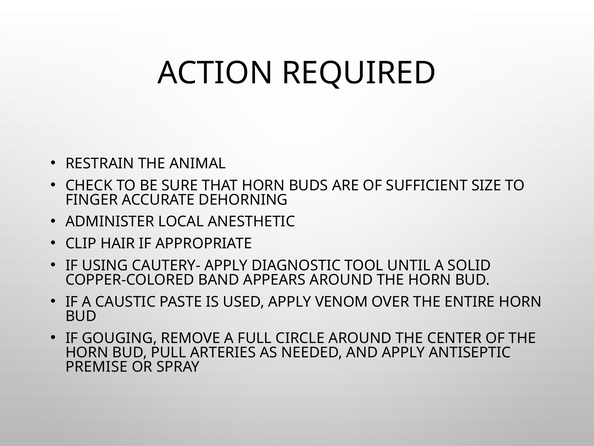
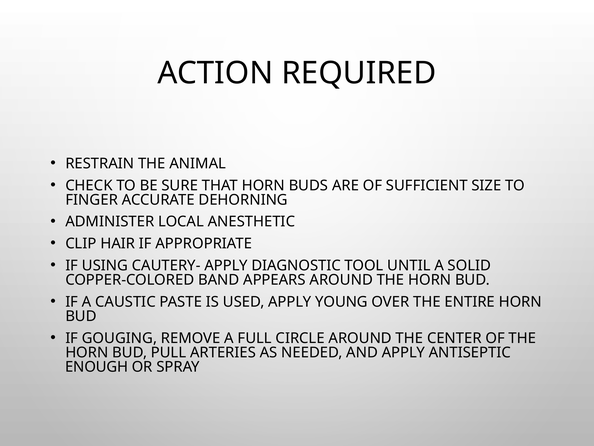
VENOM: VENOM -> YOUNG
PREMISE: PREMISE -> ENOUGH
